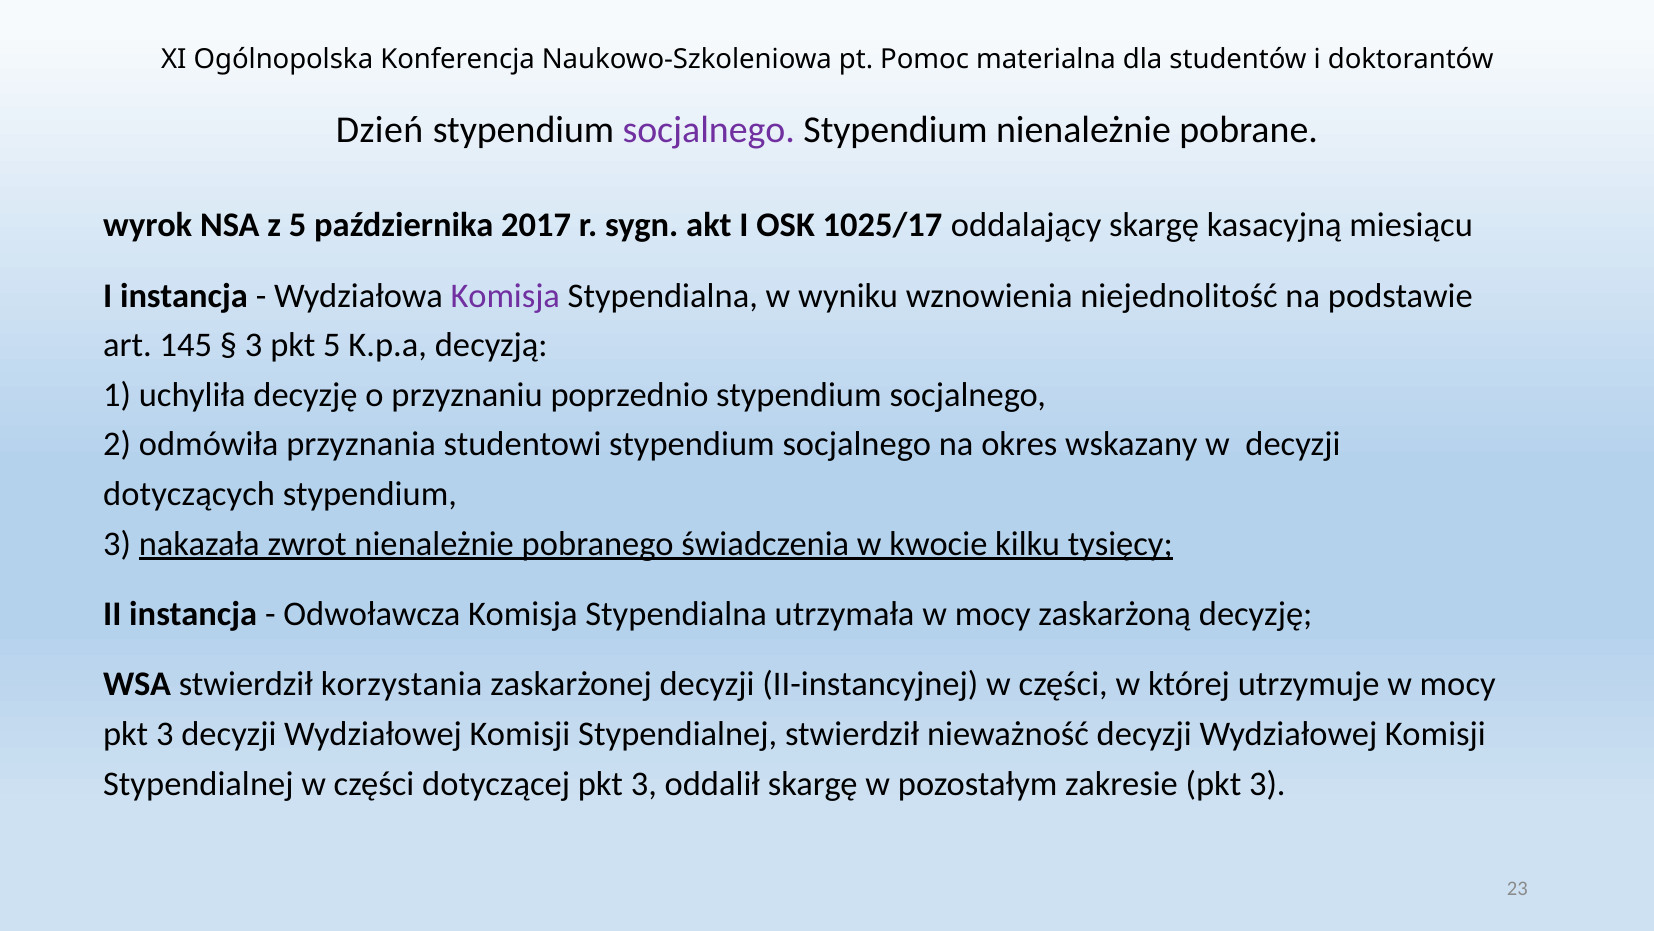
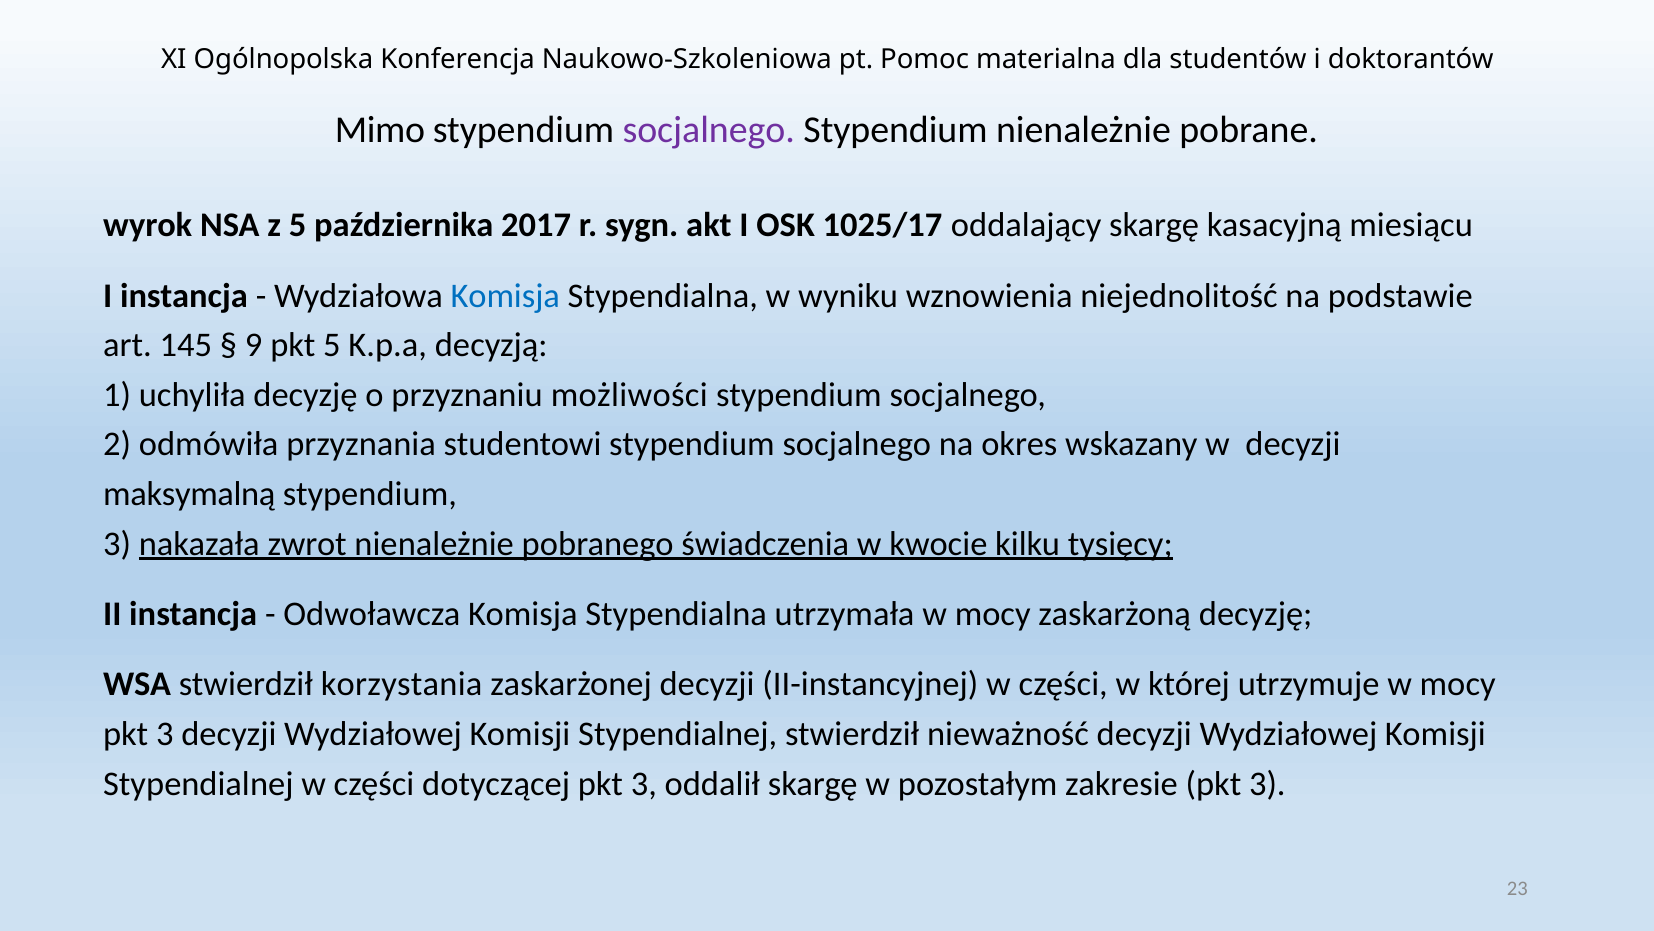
Dzień: Dzień -> Mimo
Komisja at (505, 295) colour: purple -> blue
3 at (254, 345): 3 -> 9
poprzednio: poprzednio -> możliwości
dotyczących: dotyczących -> maksymalną
